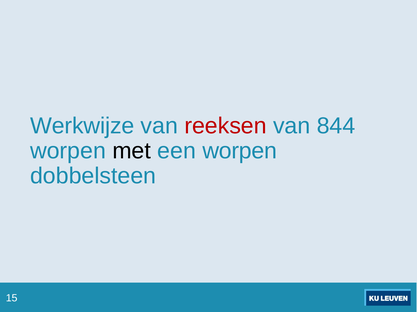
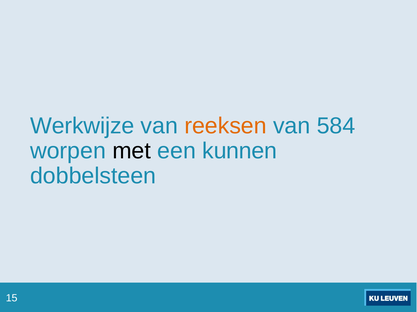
reeksen colour: red -> orange
844: 844 -> 584
een worpen: worpen -> kunnen
